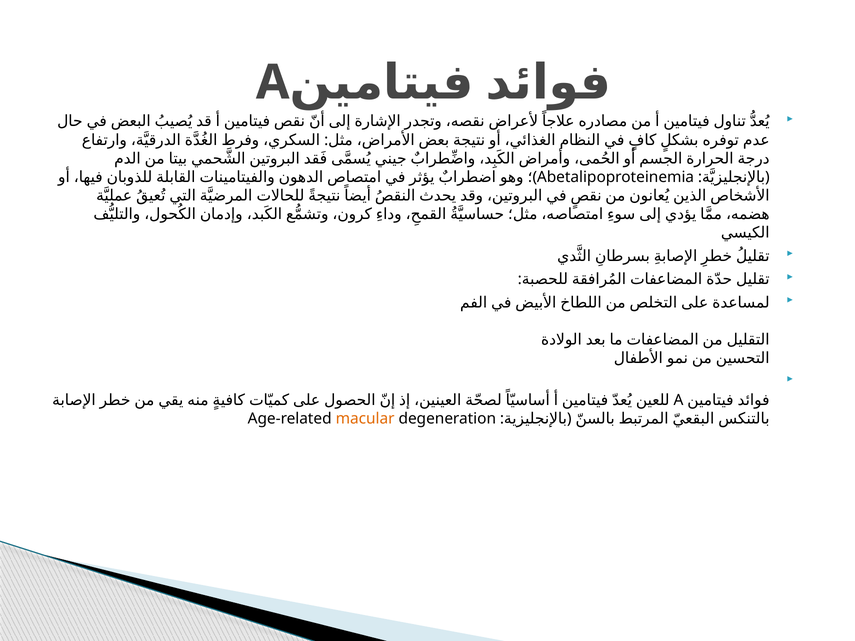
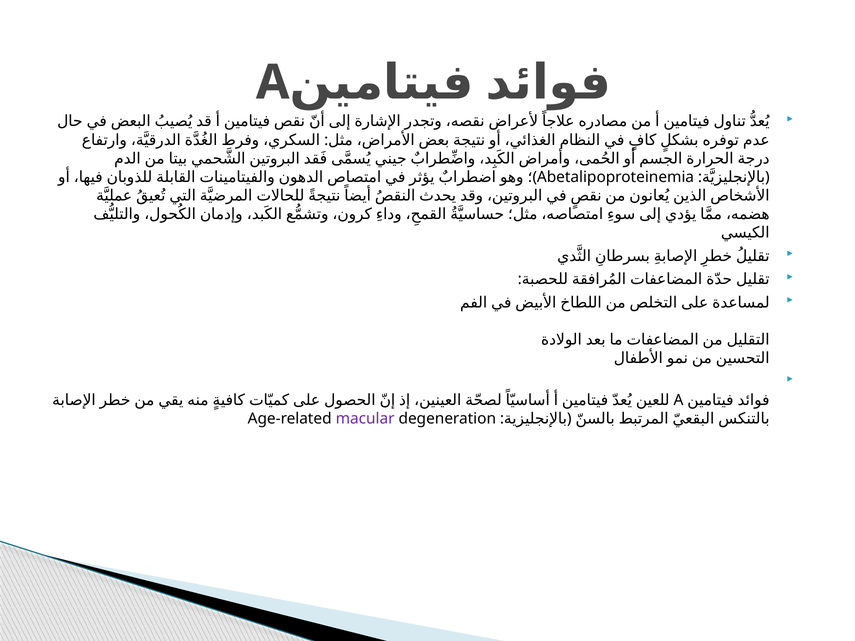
macular colour: orange -> purple
